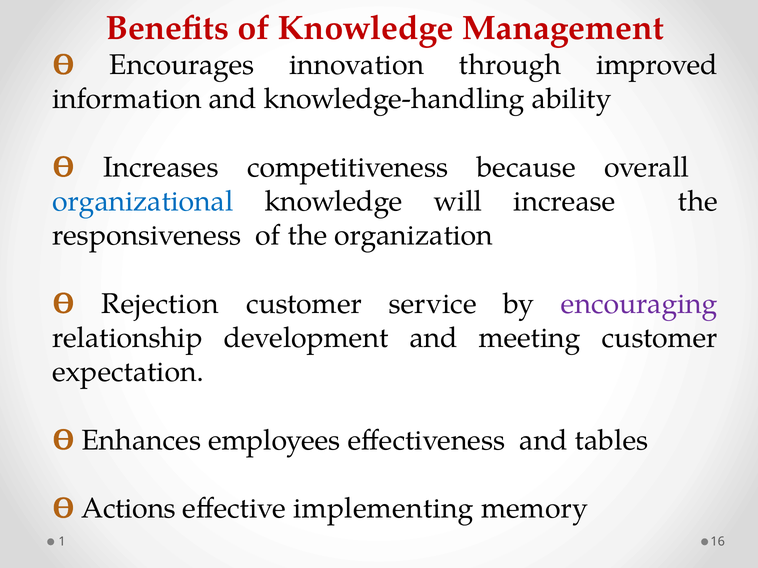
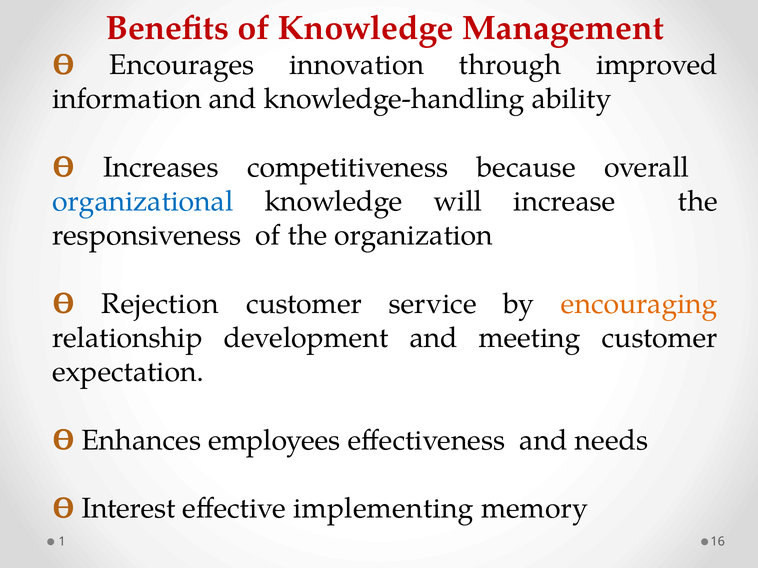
encouraging colour: purple -> orange
tables: tables -> needs
Actions: Actions -> Interest
